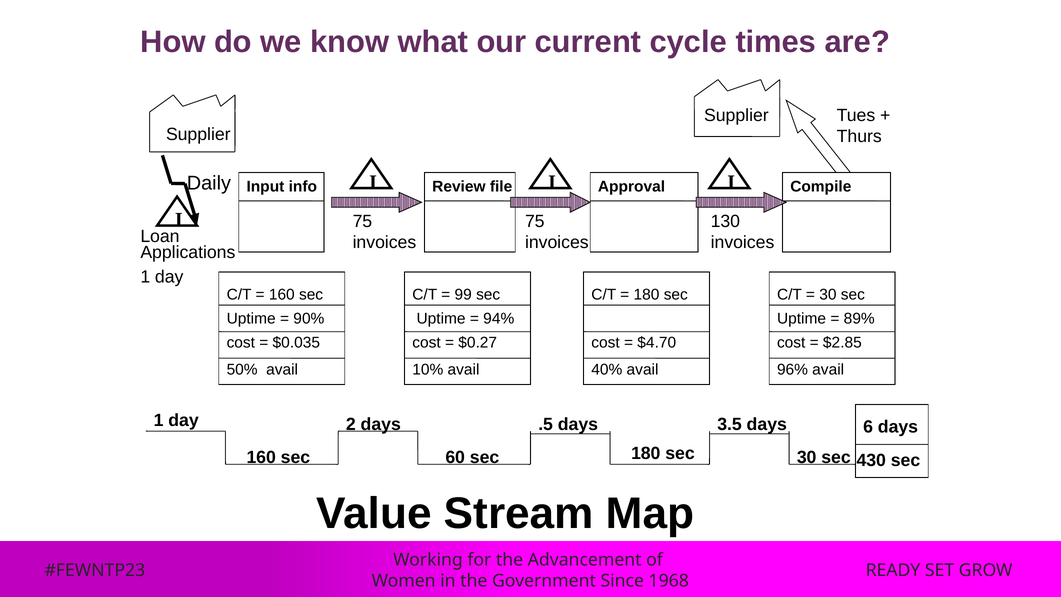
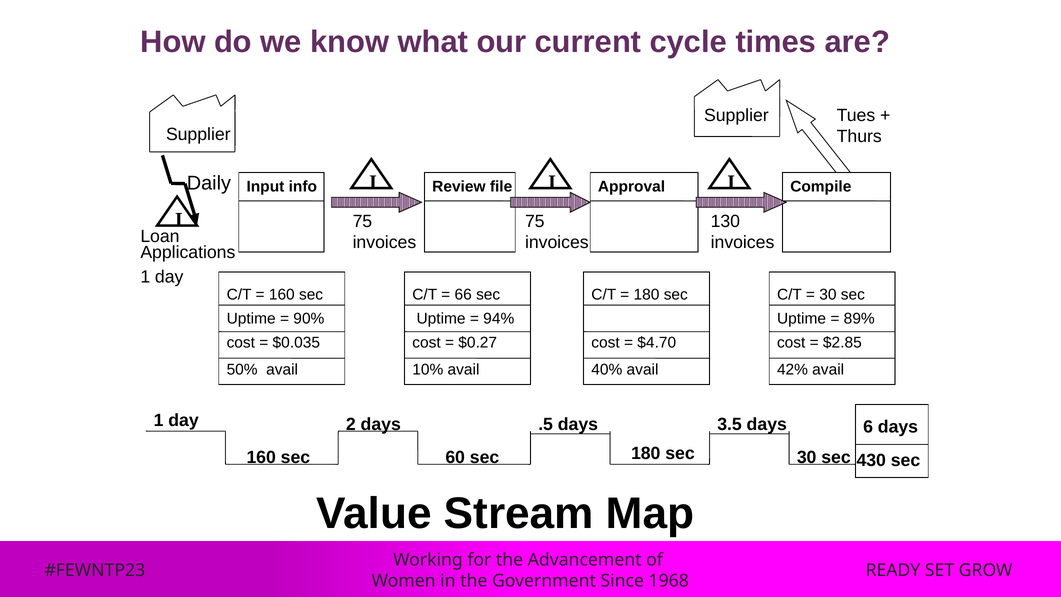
99: 99 -> 66
96%: 96% -> 42%
